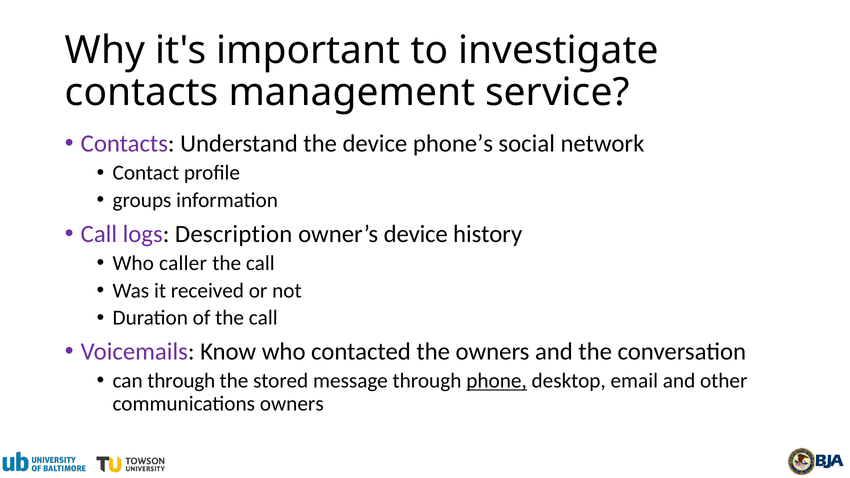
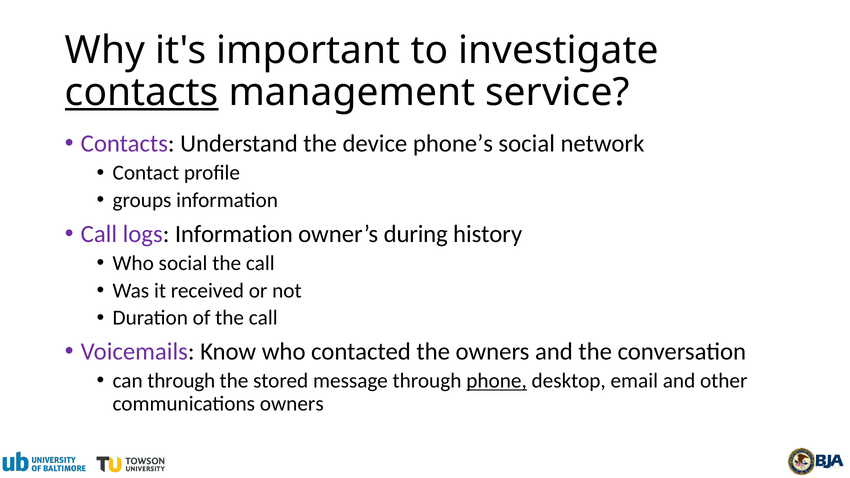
contacts at (142, 92) underline: none -> present
logs Description: Description -> Information
owner’s device: device -> during
Who caller: caller -> social
